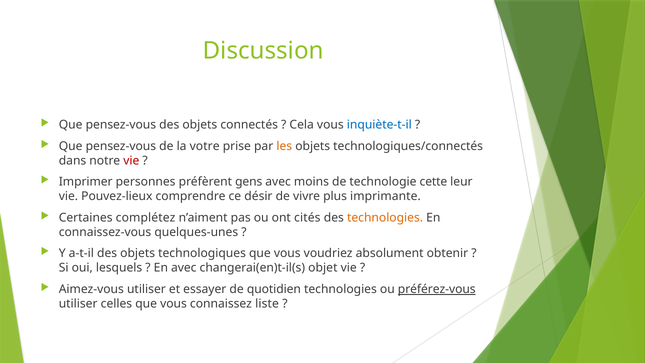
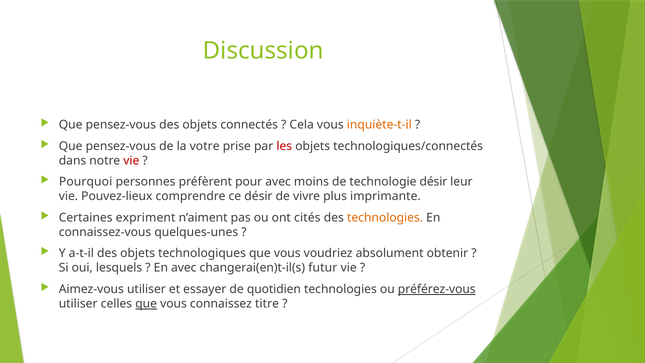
inquiète-t-il colour: blue -> orange
les colour: orange -> red
Imprimer: Imprimer -> Pourquoi
gens: gens -> pour
technologie cette: cette -> désir
complétez: complétez -> expriment
objet: objet -> futur
que at (146, 304) underline: none -> present
liste: liste -> titre
